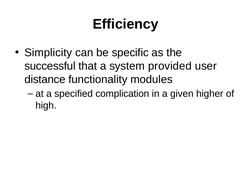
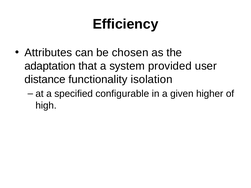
Simplicity: Simplicity -> Attributes
specific: specific -> chosen
successful: successful -> adaptation
modules: modules -> isolation
complication: complication -> configurable
